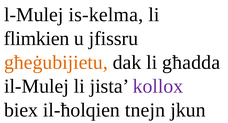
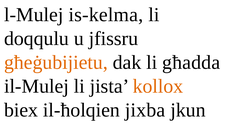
flimkien: flimkien -> doqqulu
kollox colour: purple -> orange
tnejn: tnejn -> jixba
